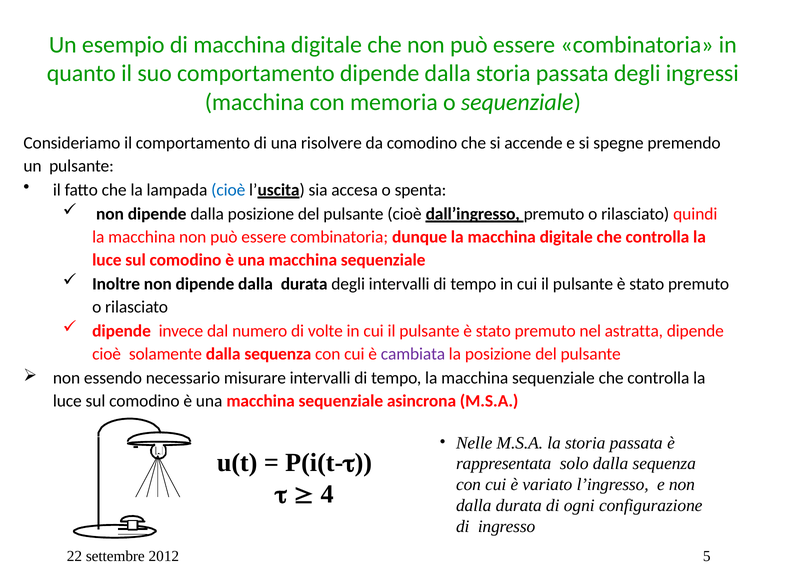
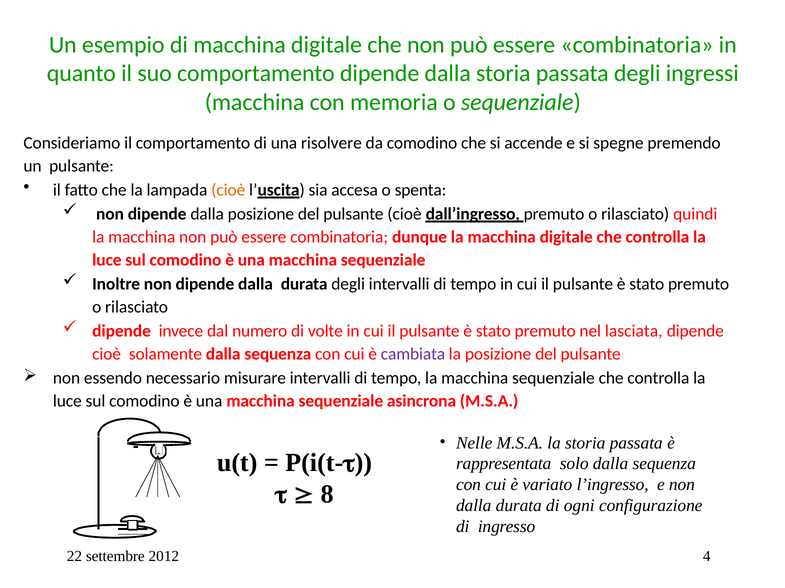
cioè at (228, 190) colour: blue -> orange
astratta: astratta -> lasciata
4: 4 -> 8
5: 5 -> 4
